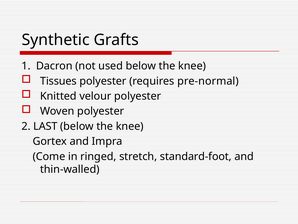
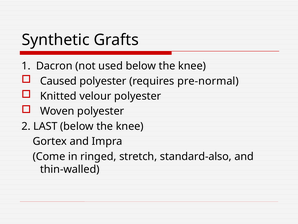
Tissues: Tissues -> Caused
standard-foot: standard-foot -> standard-also
